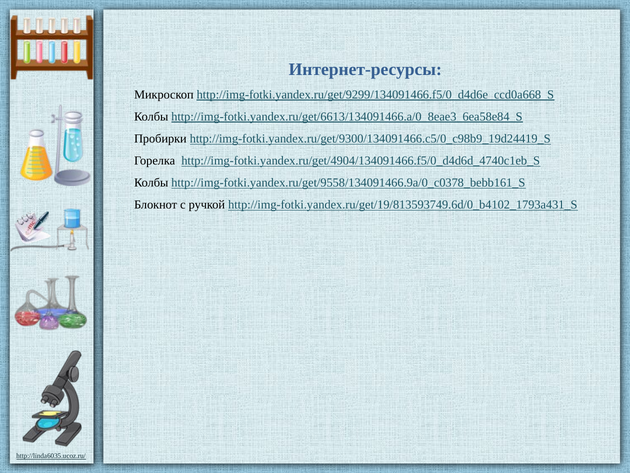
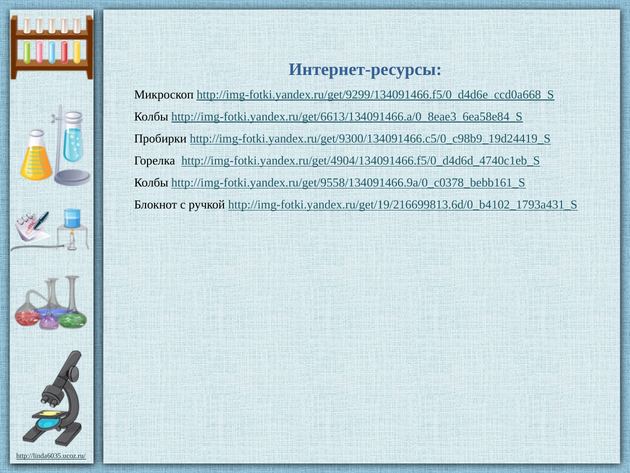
http://img-fotki.yandex.ru/get/19/813593749.6d/0_b4102_1793a431_S: http://img-fotki.yandex.ru/get/19/813593749.6d/0_b4102_1793a431_S -> http://img-fotki.yandex.ru/get/19/216699813.6d/0_b4102_1793a431_S
